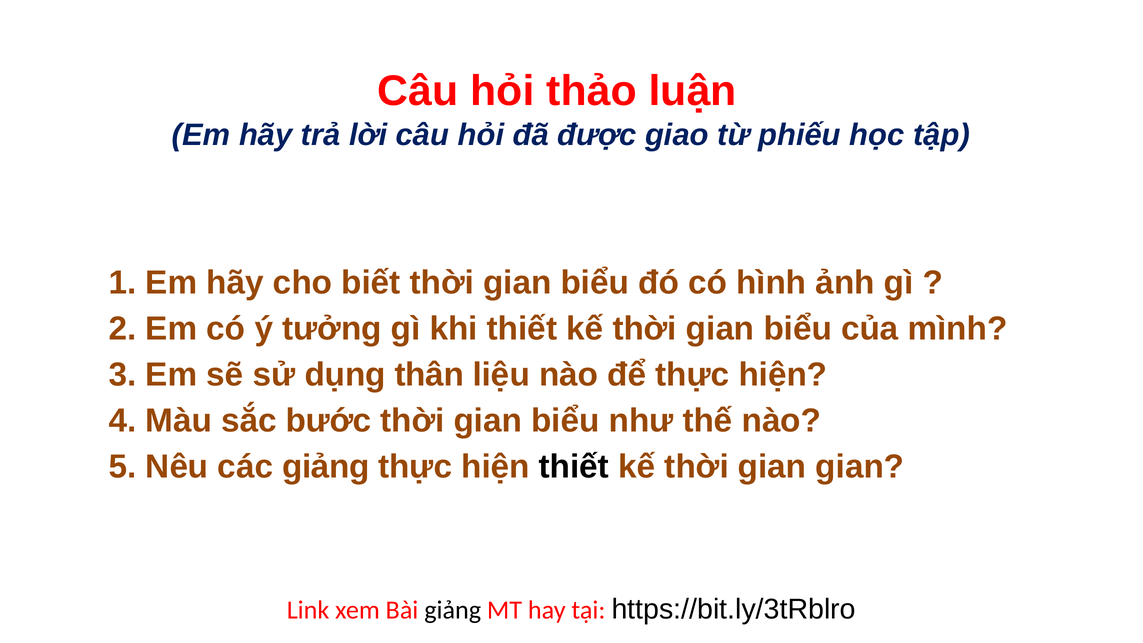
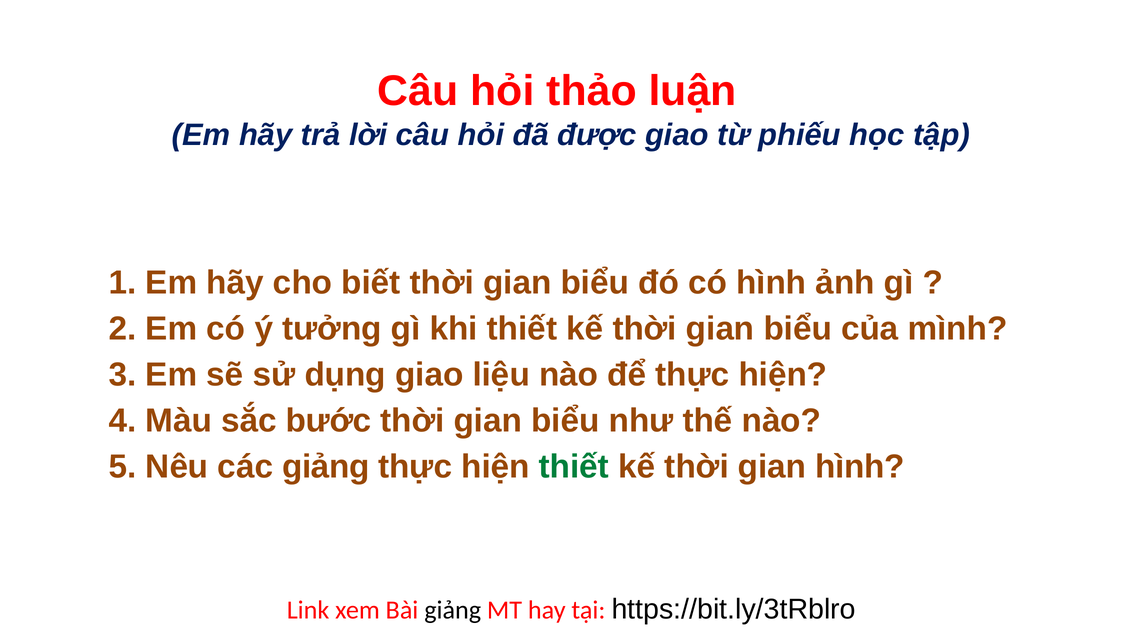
dụng thân: thân -> giao
thiết at (574, 467) colour: black -> green
gian gian: gian -> hình
